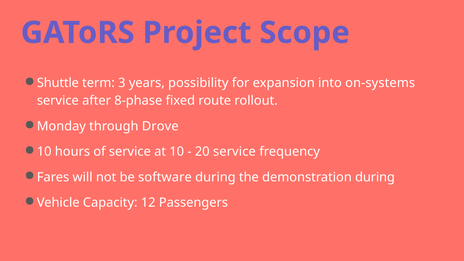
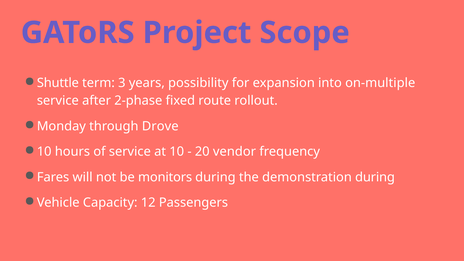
on-systems: on-systems -> on-multiple
8-phase: 8-phase -> 2-phase
20 service: service -> vendor
software: software -> monitors
